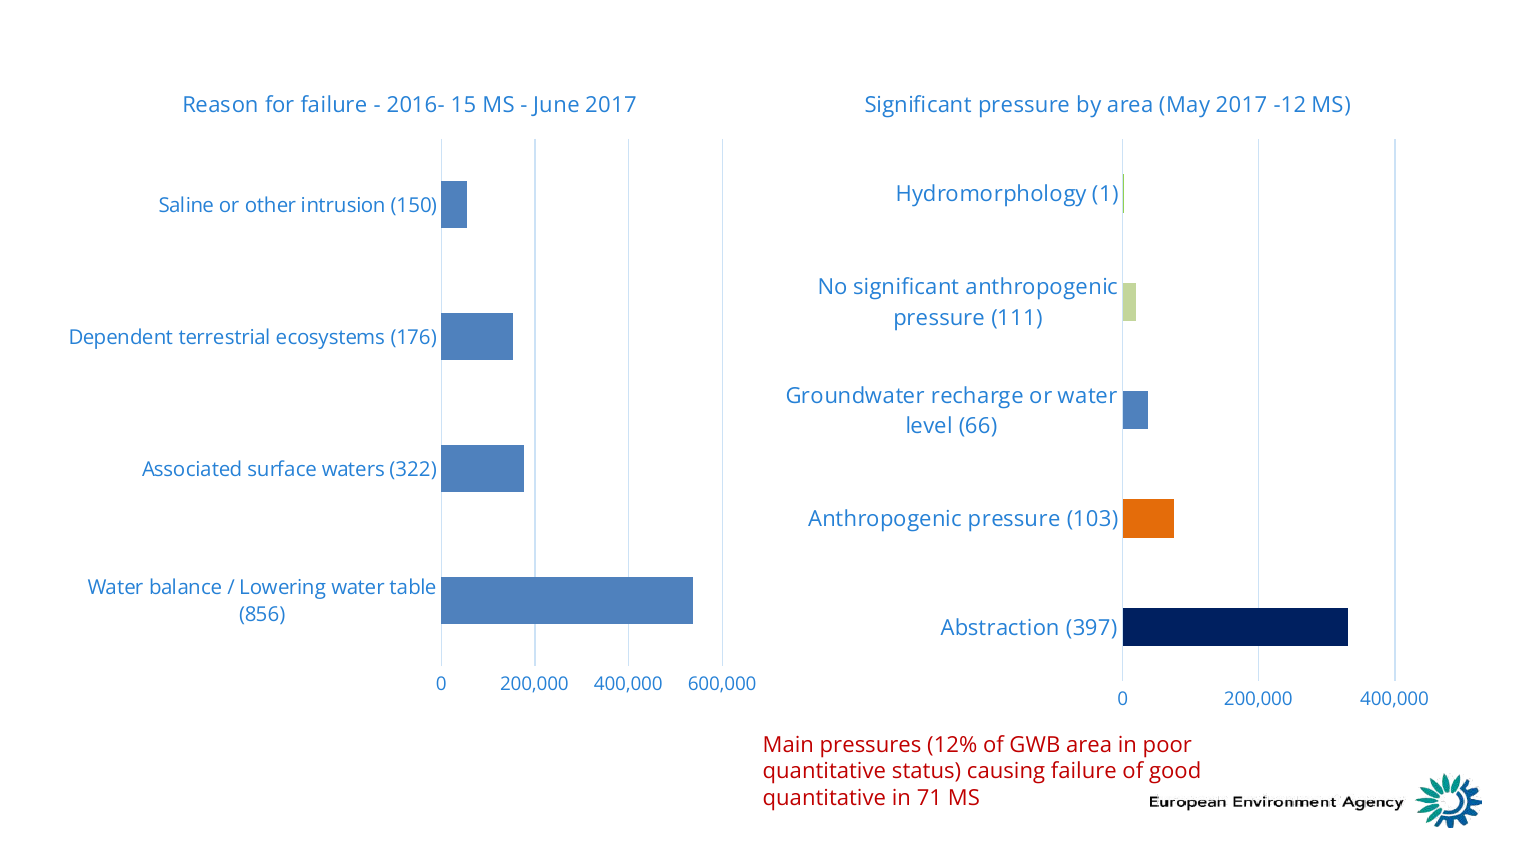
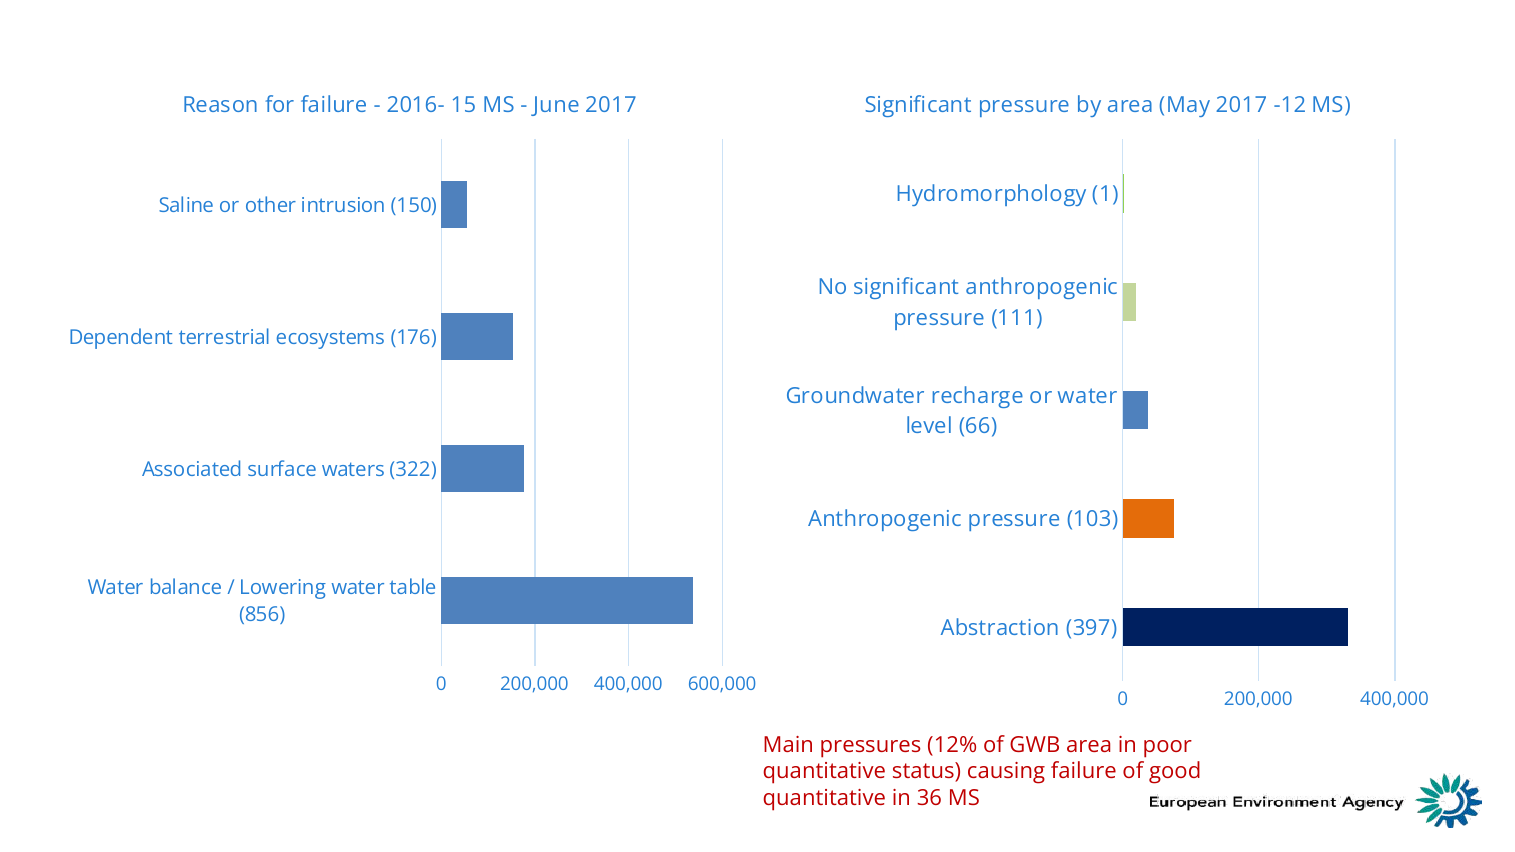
71: 71 -> 36
